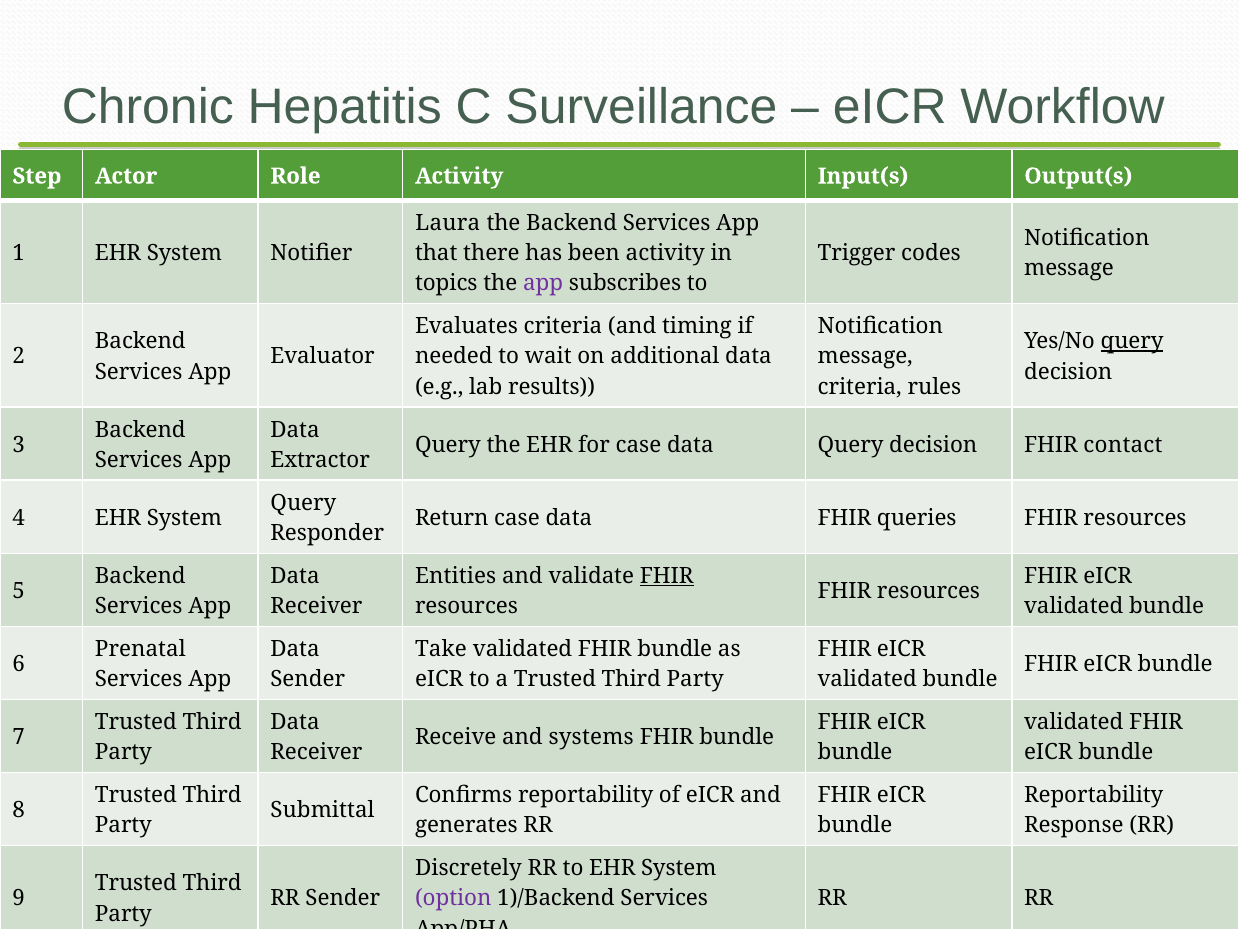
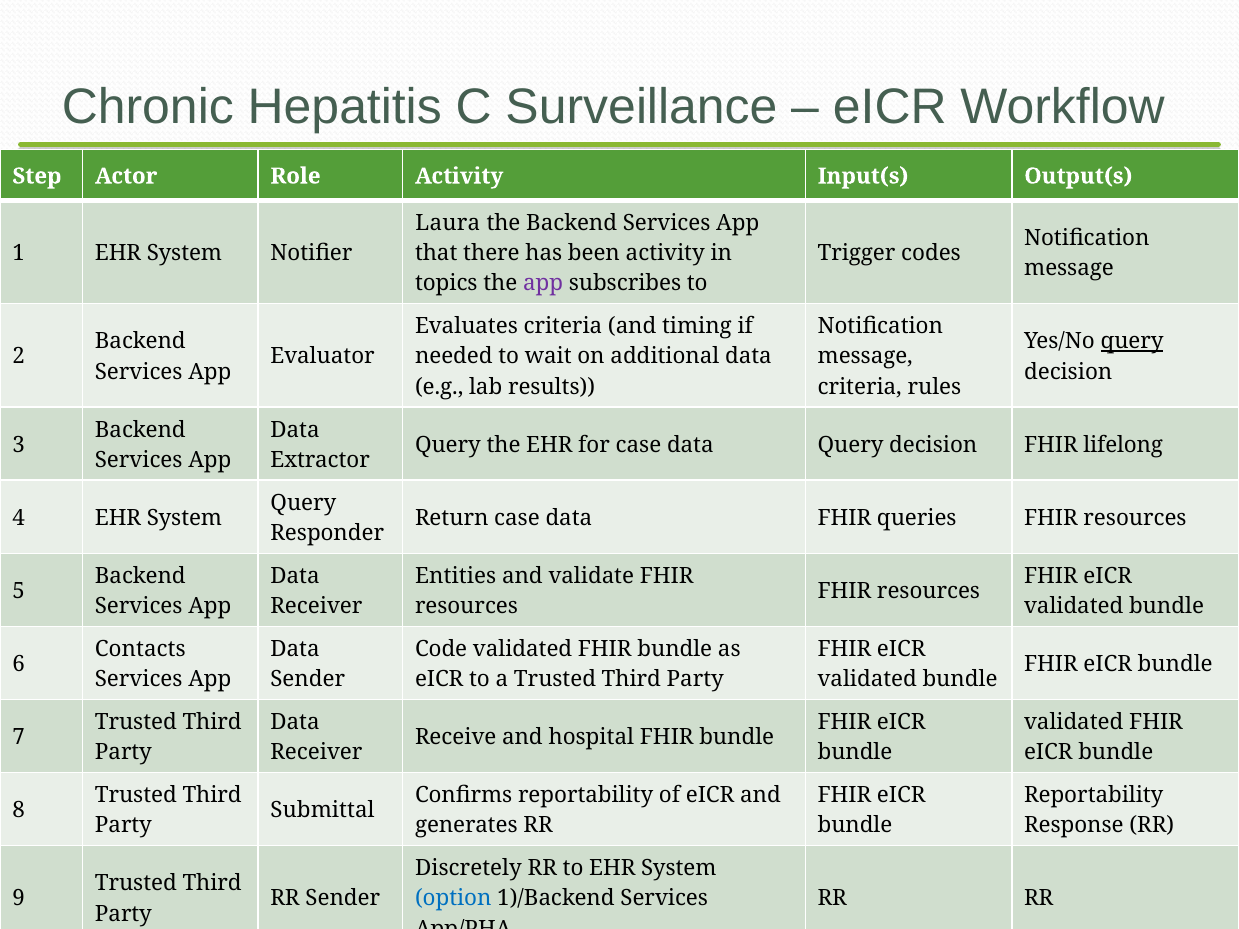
contact: contact -> lifelong
FHIR at (667, 576) underline: present -> none
Prenatal: Prenatal -> Contacts
Take: Take -> Code
systems: systems -> hospital
option colour: purple -> blue
